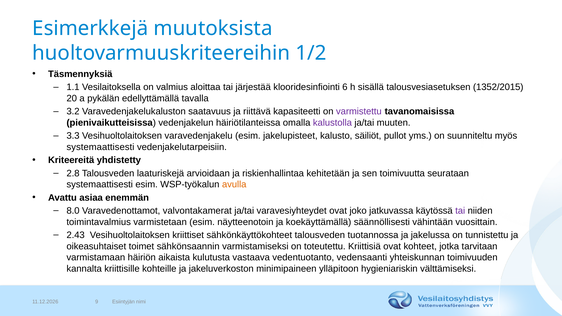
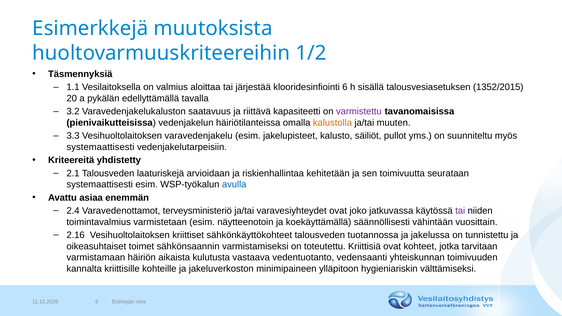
kalustolla colour: purple -> orange
2.8: 2.8 -> 2.1
avulla colour: orange -> blue
8.0: 8.0 -> 2.4
valvontakamerat: valvontakamerat -> terveysministeriö
2.43: 2.43 -> 2.16
